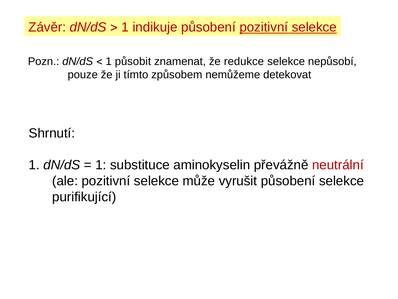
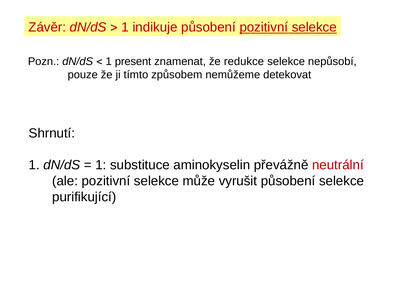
působit: působit -> present
